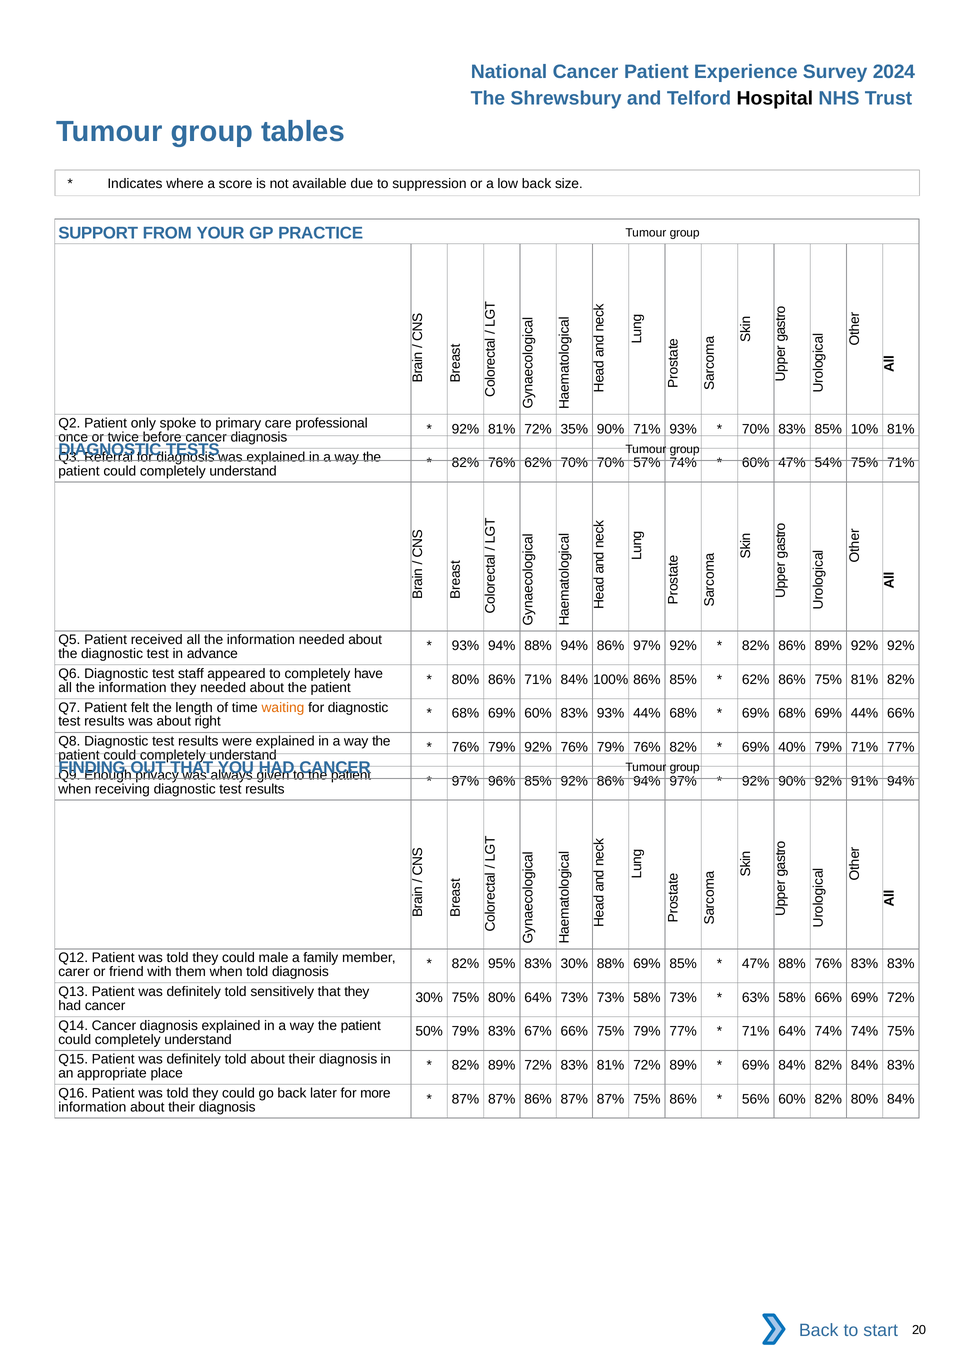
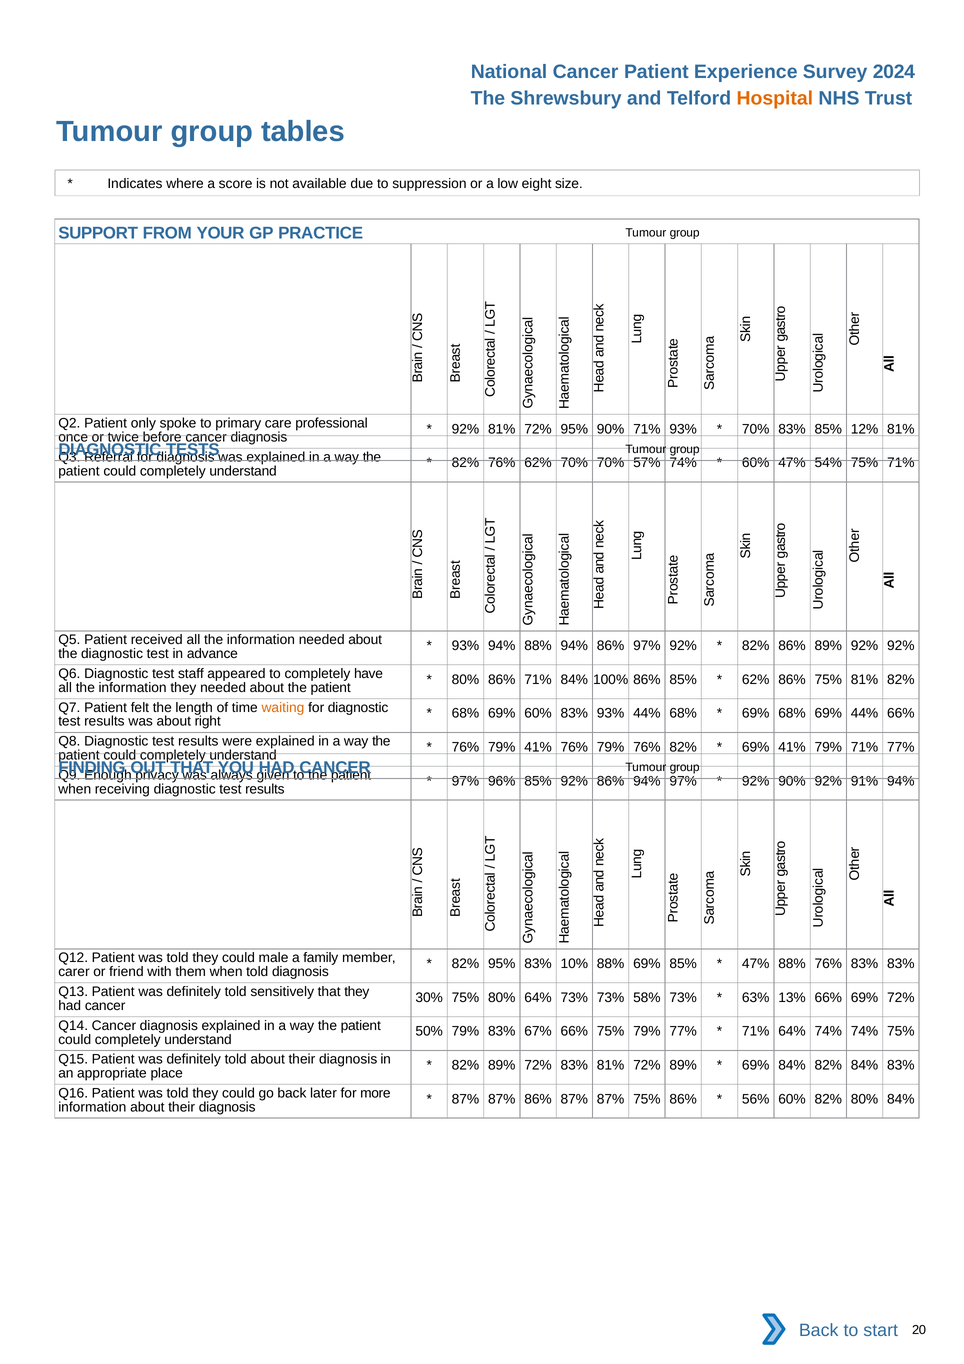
Hospital colour: black -> orange
low back: back -> eight
72% 35%: 35% -> 95%
10%: 10% -> 12%
79% 92%: 92% -> 41%
69% 40%: 40% -> 41%
83% 30%: 30% -> 10%
63% 58%: 58% -> 13%
